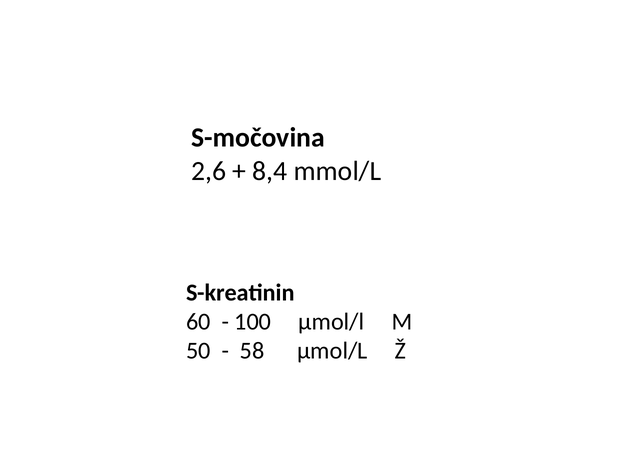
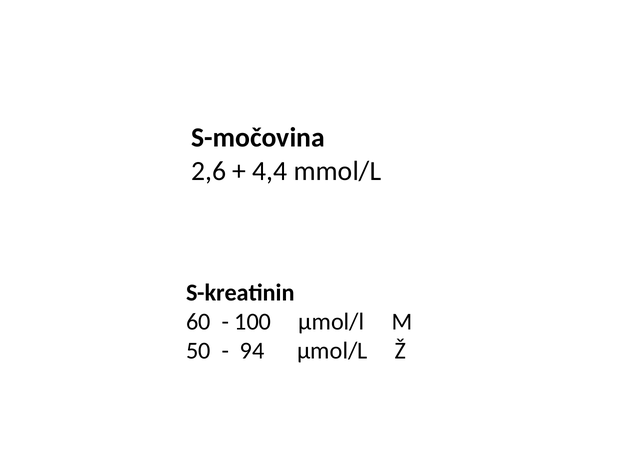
8,4: 8,4 -> 4,4
58: 58 -> 94
